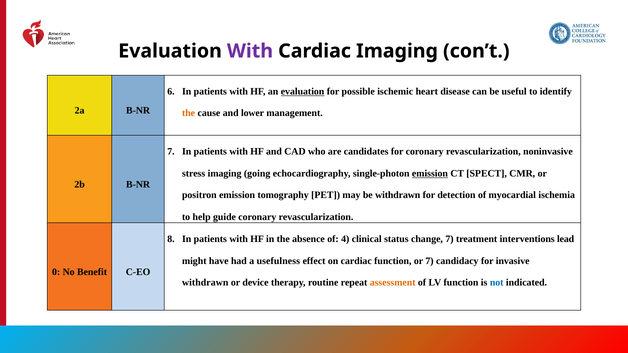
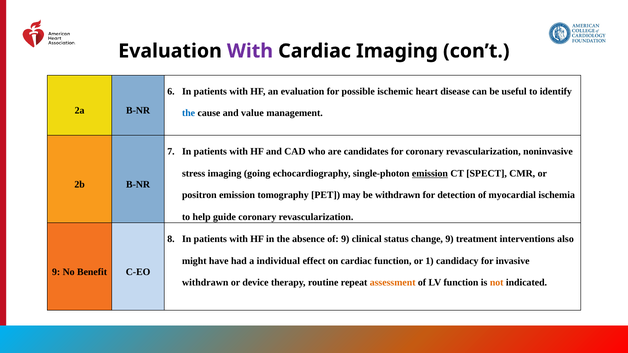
evaluation at (303, 92) underline: present -> none
the at (189, 113) colour: orange -> blue
lower: lower -> value
of 4: 4 -> 9
change 7: 7 -> 9
lead: lead -> also
usefulness: usefulness -> individual
or 7: 7 -> 1
0 at (56, 272): 0 -> 9
not colour: blue -> orange
